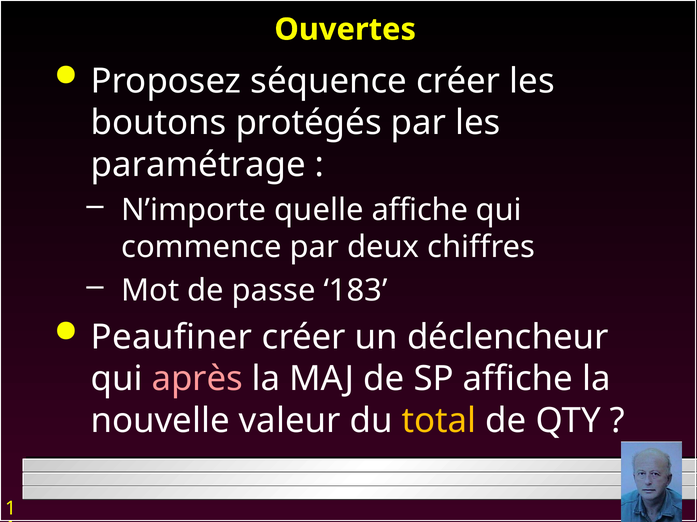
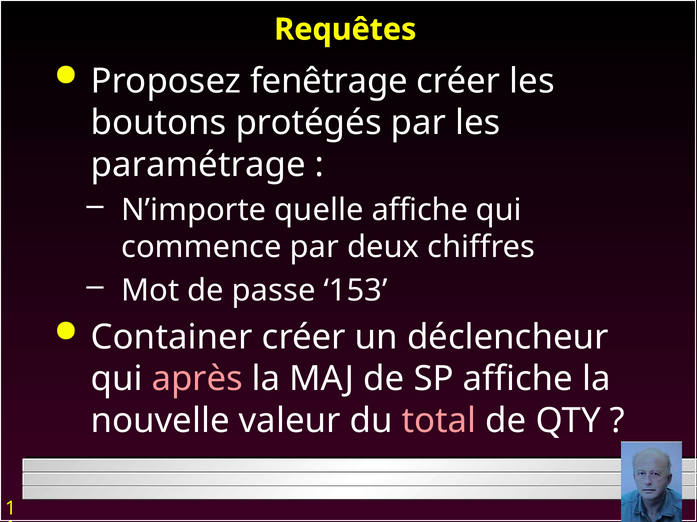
Ouvertes: Ouvertes -> Requêtes
séquence: séquence -> fenêtrage
183: 183 -> 153
Peaufiner: Peaufiner -> Container
total colour: yellow -> pink
